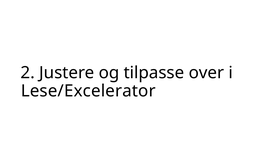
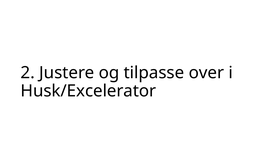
Lese/Excelerator: Lese/Excelerator -> Husk/Excelerator
